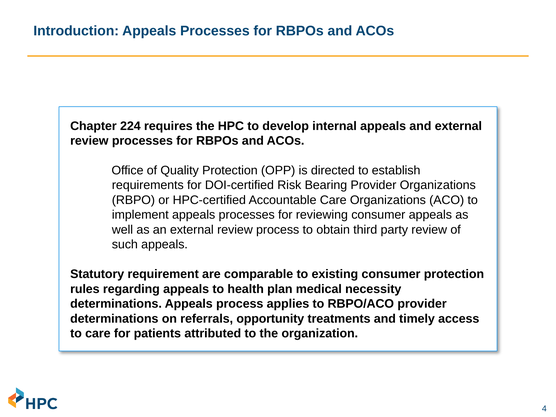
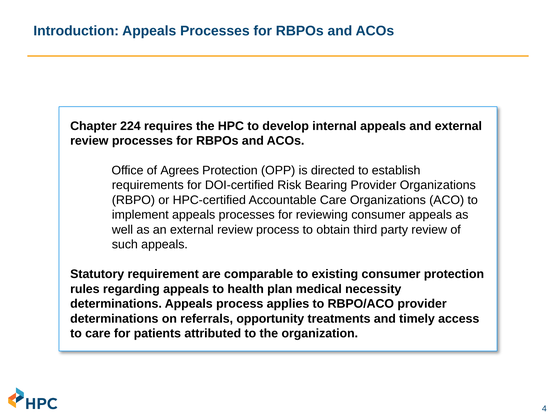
Quality: Quality -> Agrees
